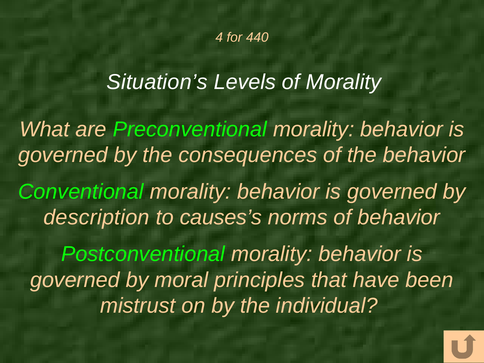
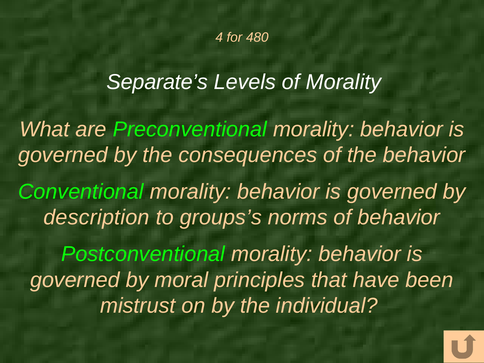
440: 440 -> 480
Situation’s: Situation’s -> Separate’s
causes’s: causes’s -> groups’s
